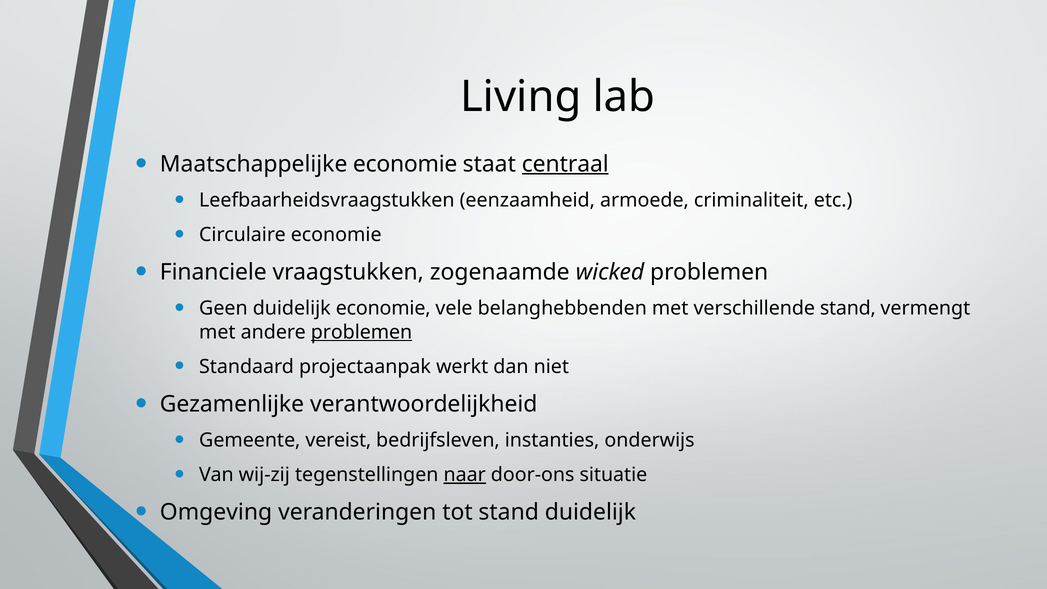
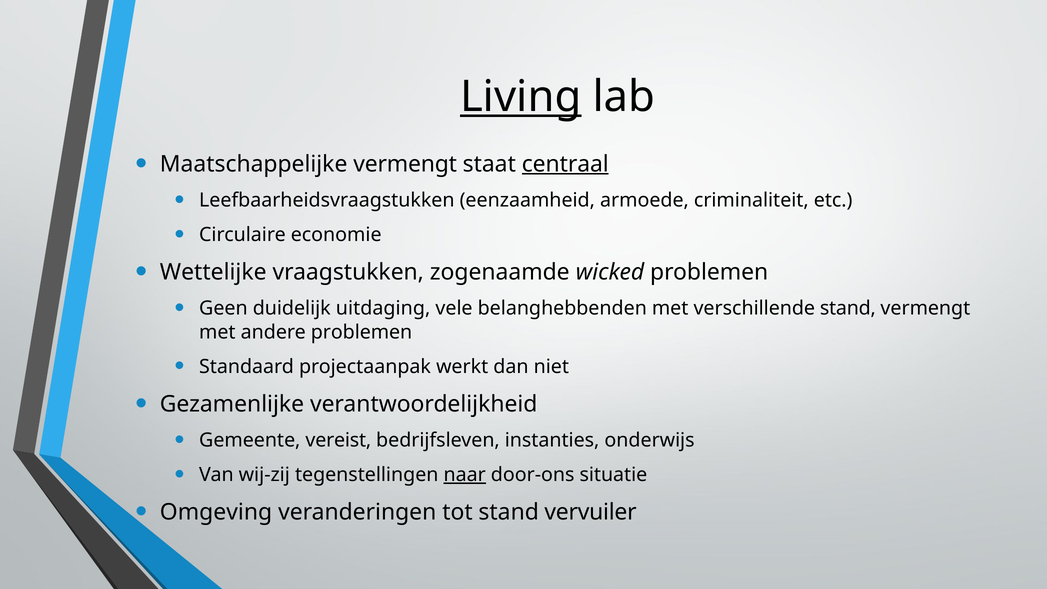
Living underline: none -> present
Maatschappelijke economie: economie -> vermengt
Financiele: Financiele -> Wettelijke
duidelijk economie: economie -> uitdaging
problemen at (362, 332) underline: present -> none
stand duidelijk: duidelijk -> vervuiler
